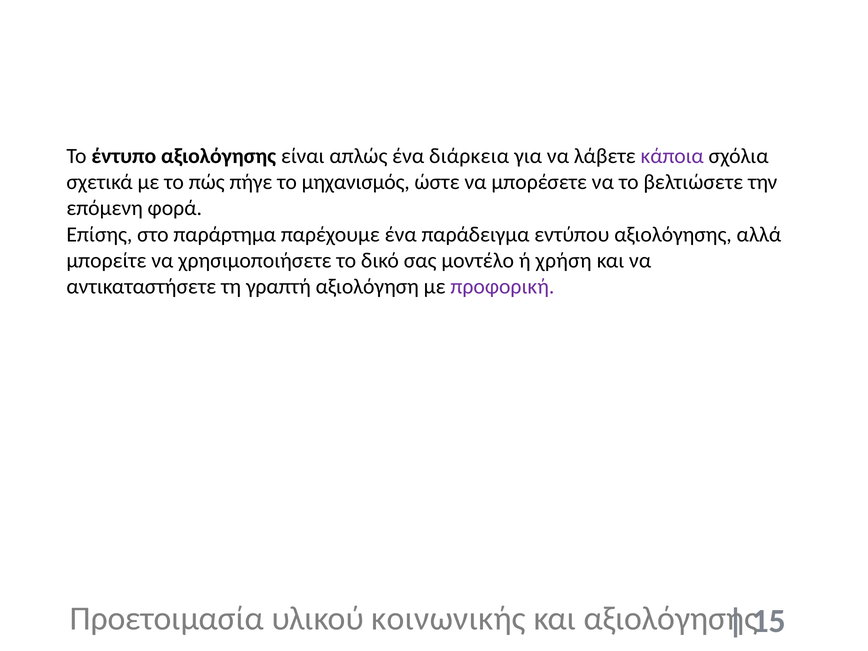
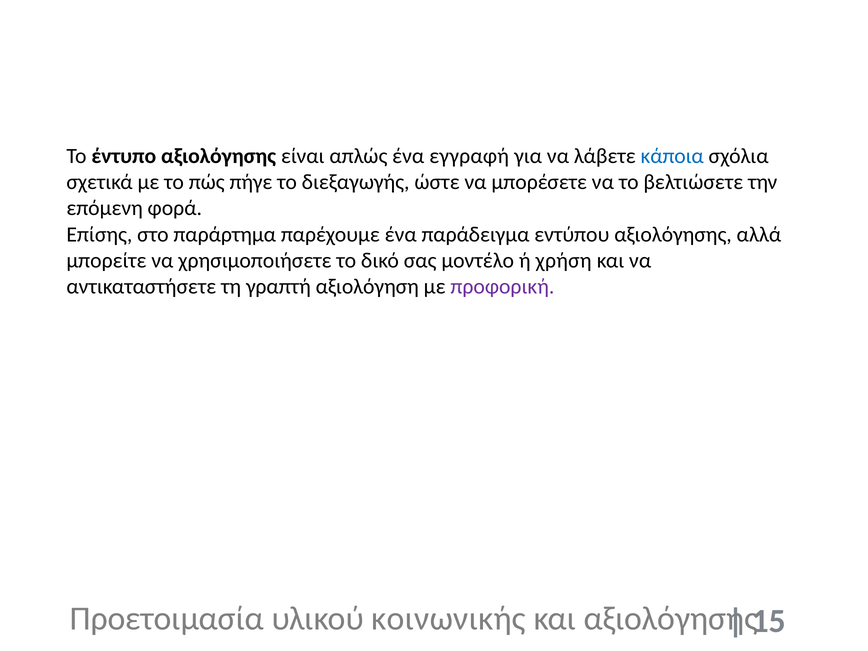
διάρκεια: διάρκεια -> εγγραφή
κάποια colour: purple -> blue
μηχανισμός: μηχανισμός -> διεξαγωγής
